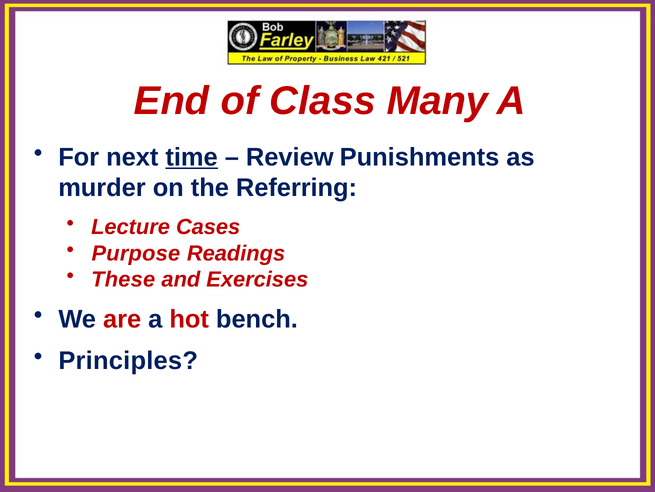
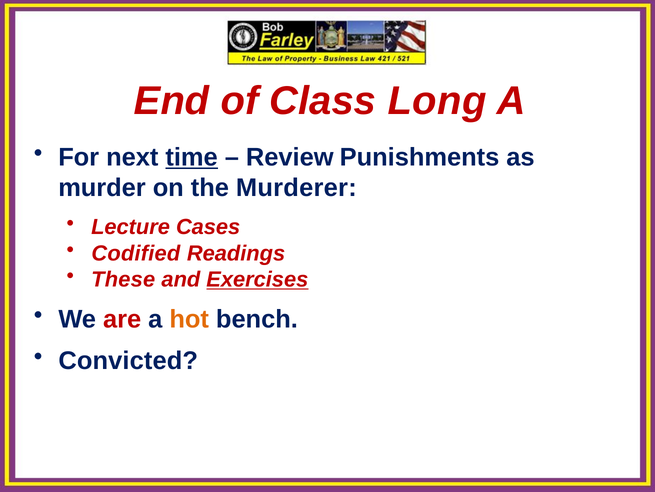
Many: Many -> Long
Referring: Referring -> Murderer
Purpose: Purpose -> Codified
Exercises underline: none -> present
hot colour: red -> orange
Principles: Principles -> Convicted
